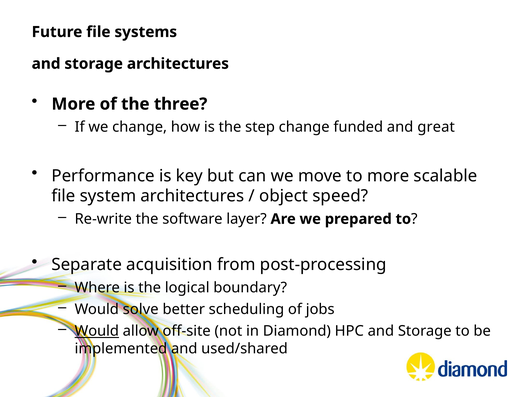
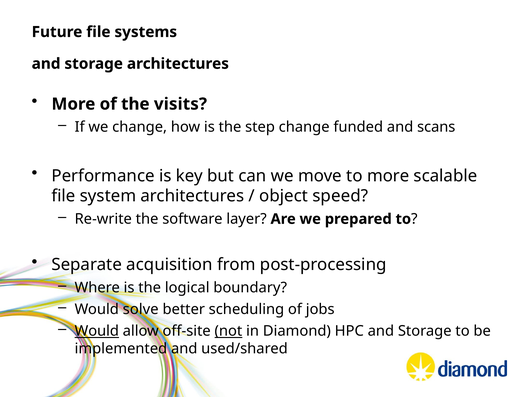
three: three -> visits
great: great -> scans
not underline: none -> present
